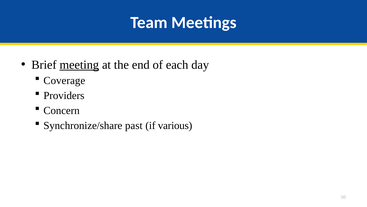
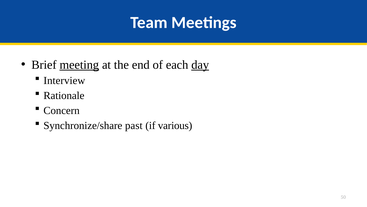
day underline: none -> present
Coverage: Coverage -> Interview
Providers: Providers -> Rationale
